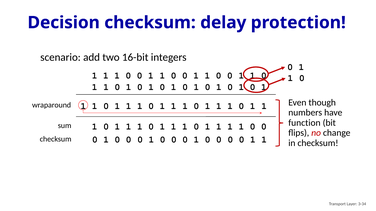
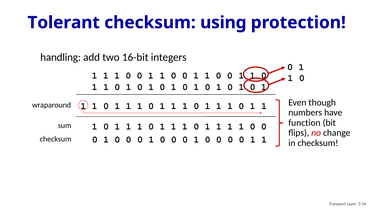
Decision: Decision -> Tolerant
delay: delay -> using
scenario: scenario -> handling
